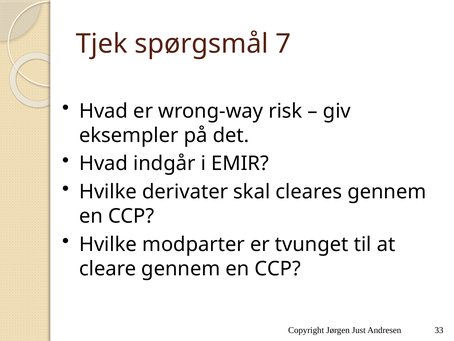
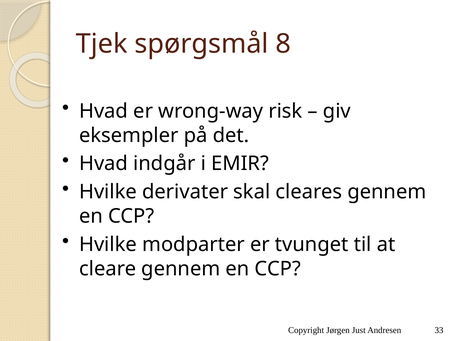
7: 7 -> 8
